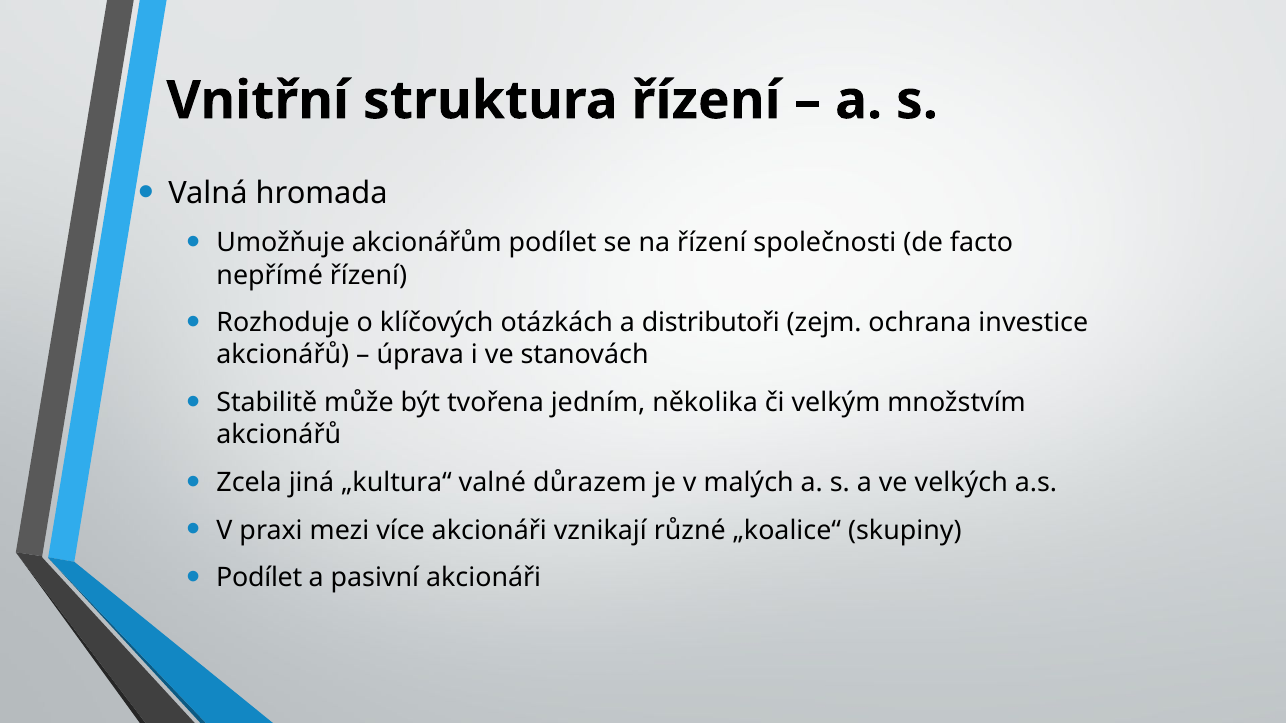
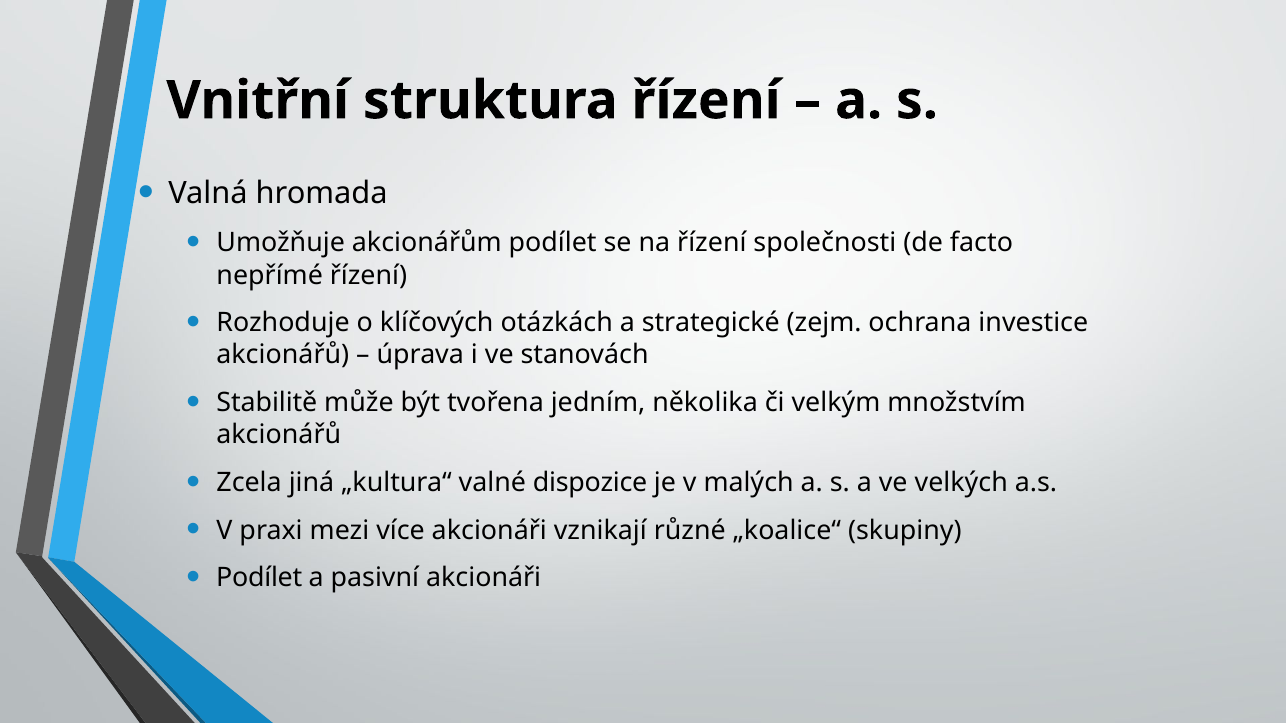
distributoři: distributoři -> strategické
důrazem: důrazem -> dispozice
